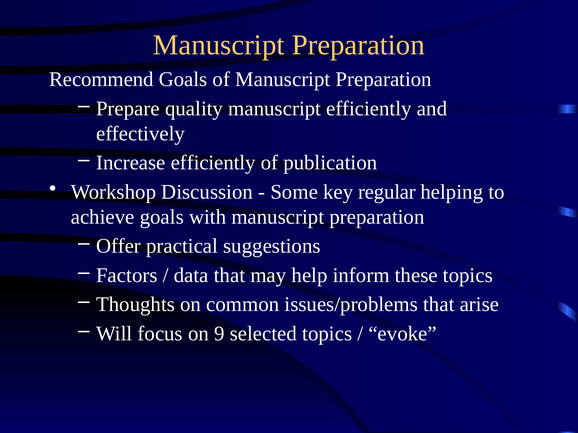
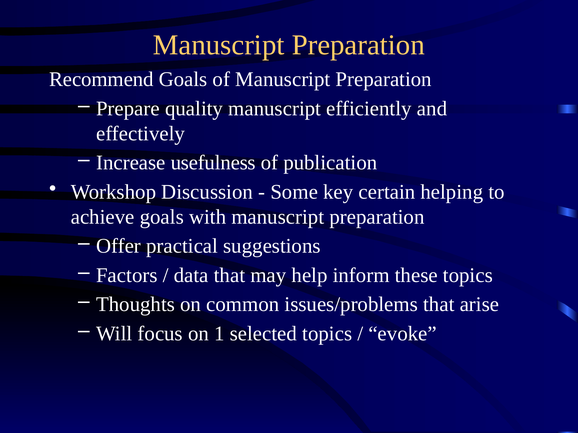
Increase efficiently: efficiently -> usefulness
regular: regular -> certain
9: 9 -> 1
